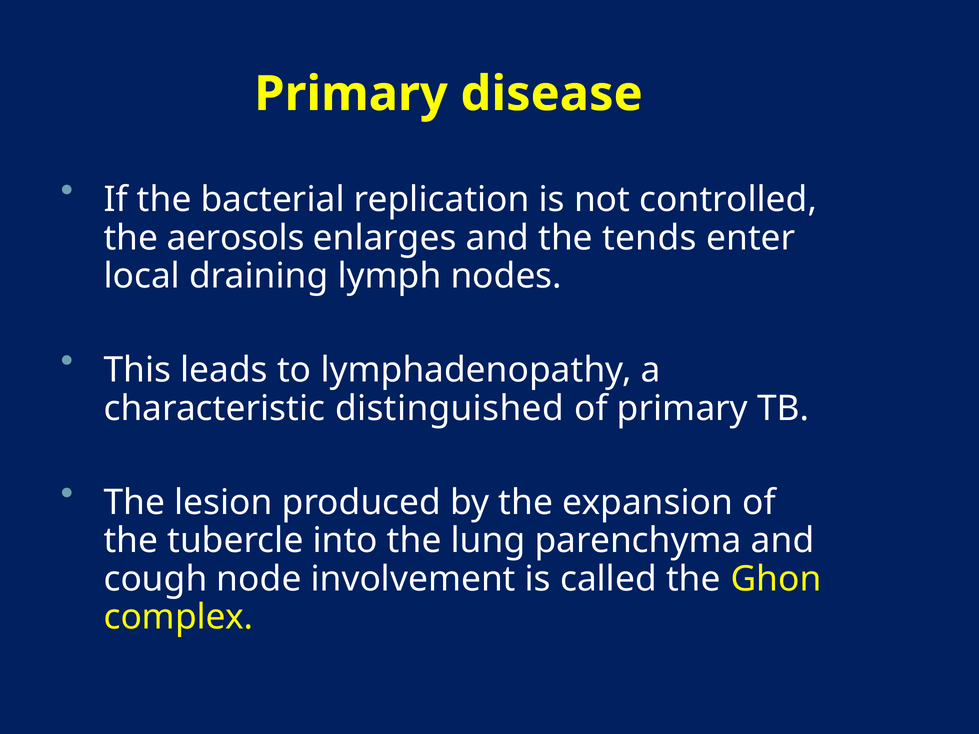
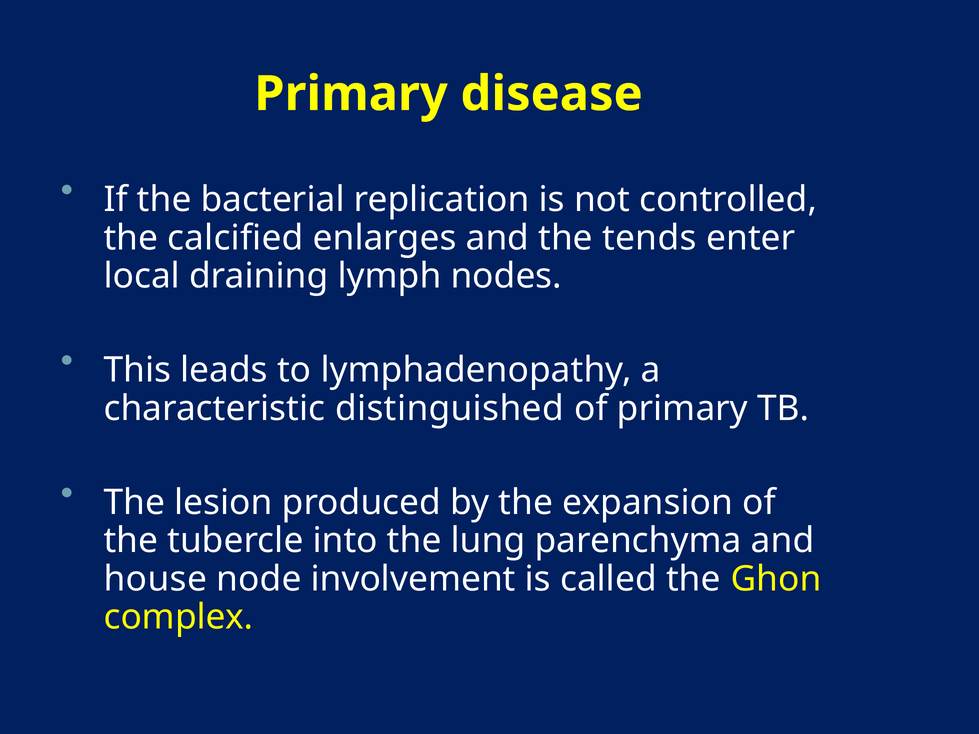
aerosols: aerosols -> calcified
cough: cough -> house
